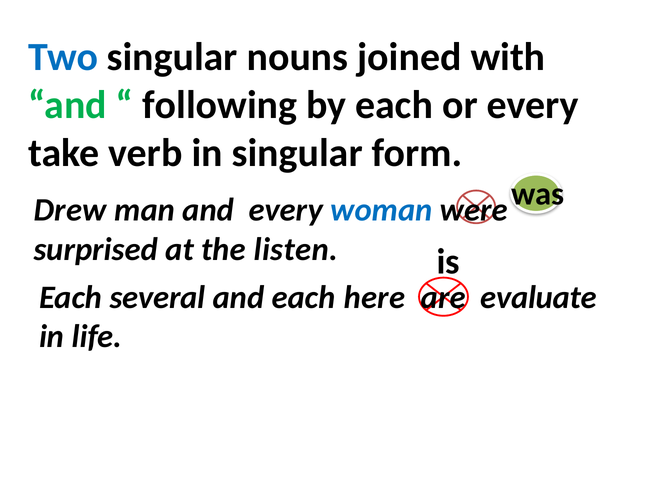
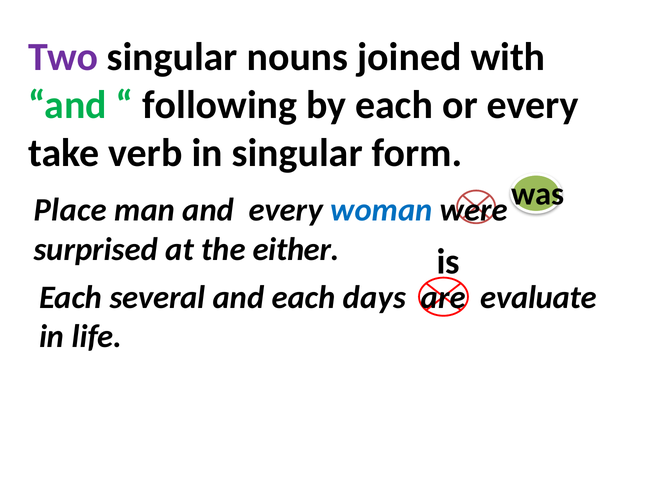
Two colour: blue -> purple
Drew: Drew -> Place
listen: listen -> either
here: here -> days
